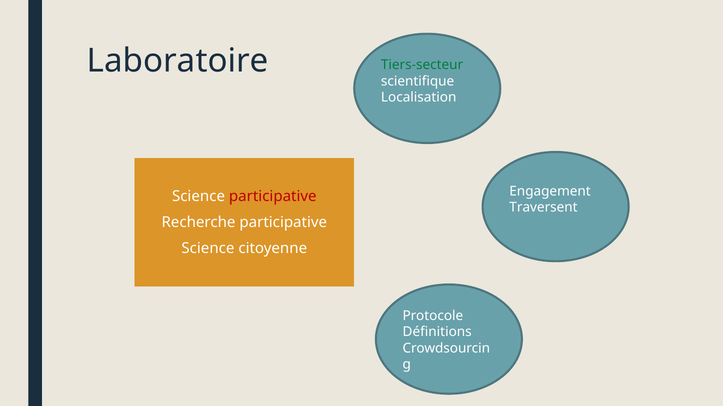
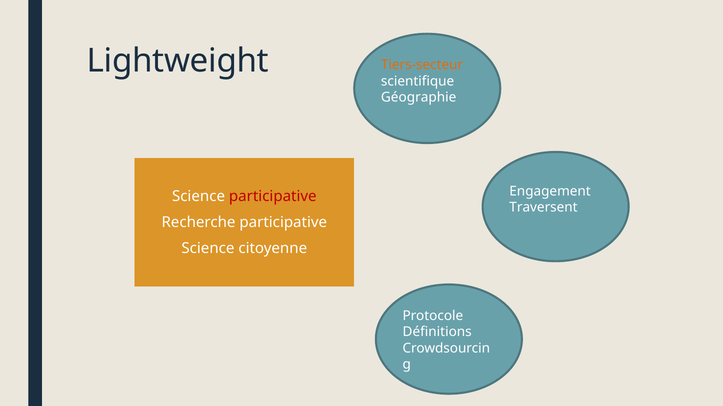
Laboratoire: Laboratoire -> Lightweight
Tiers-secteur colour: green -> orange
Localisation: Localisation -> Géographie
